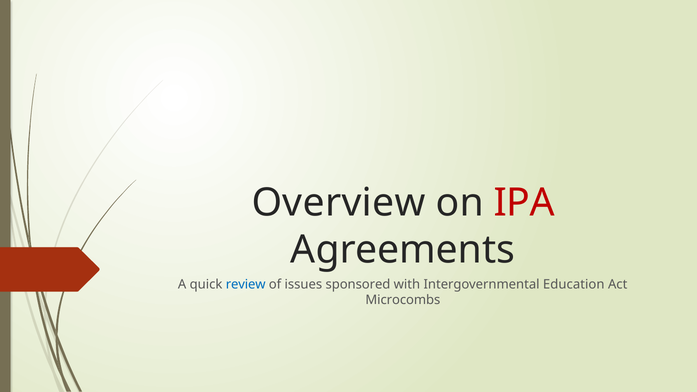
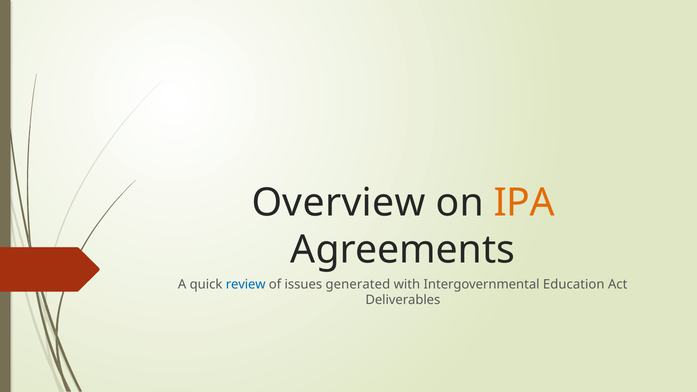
IPA colour: red -> orange
sponsored: sponsored -> generated
Microcombs: Microcombs -> Deliverables
